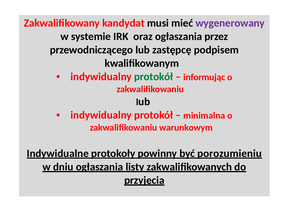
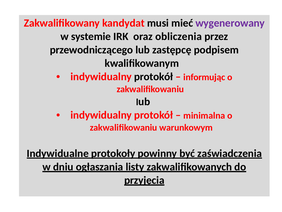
oraz ogłaszania: ogłaszania -> obliczenia
protokół at (154, 77) colour: green -> black
porozumieniu: porozumieniu -> zaświadczenia
